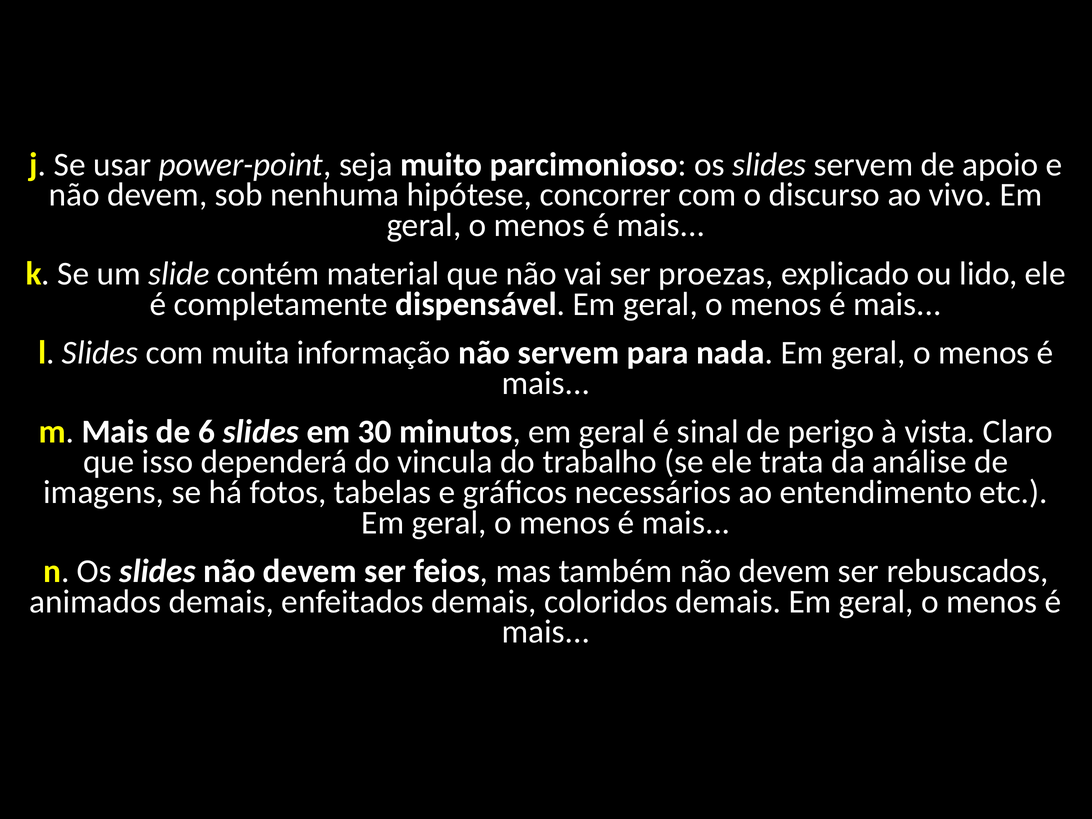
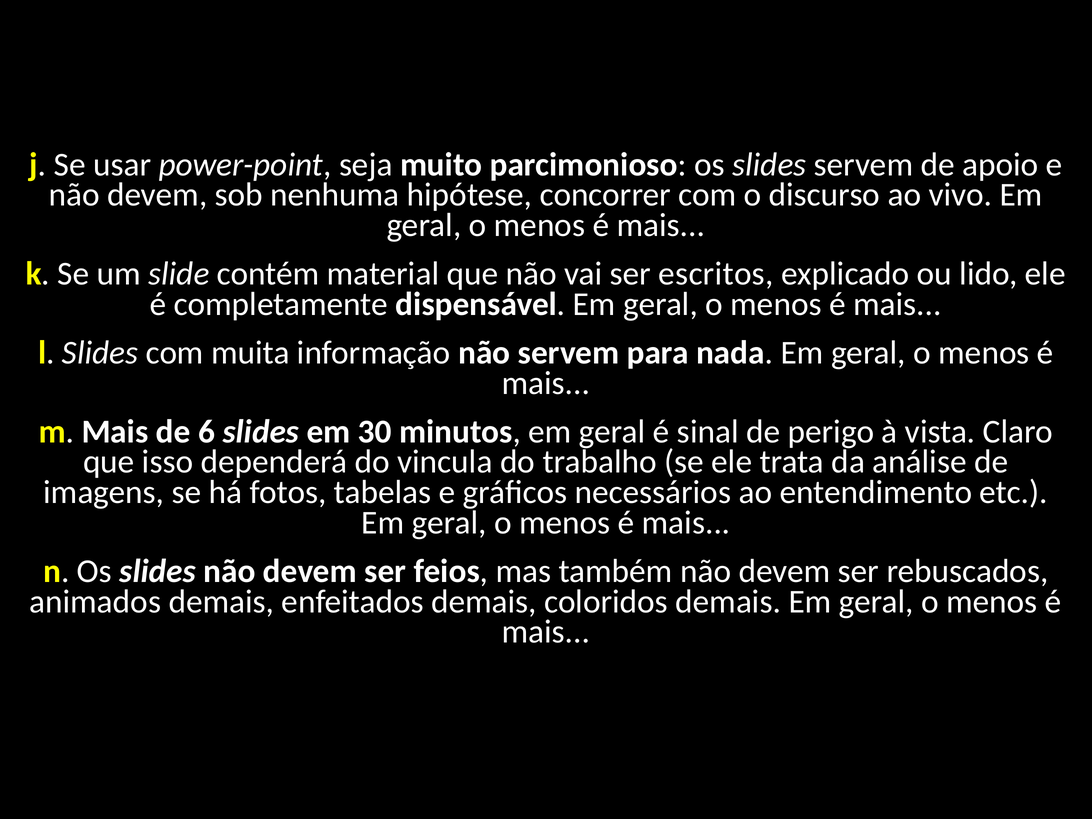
proezas: proezas -> escritos
